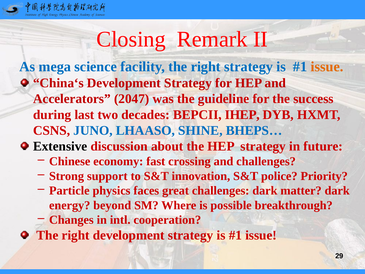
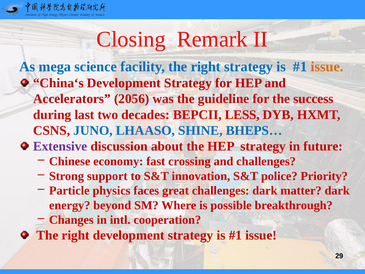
2047: 2047 -> 2056
IHEP: IHEP -> LESS
Extensive colour: black -> purple
